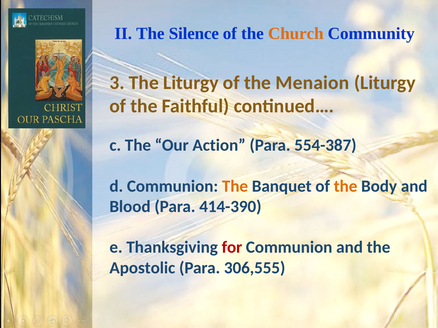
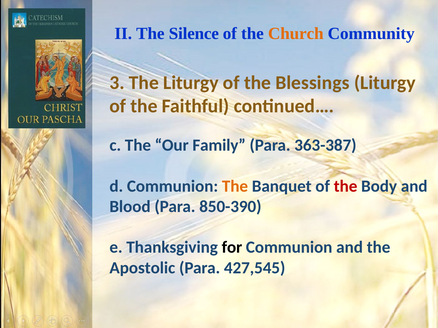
Menaion: Menaion -> Blessings
Action: Action -> Family
554-387: 554-387 -> 363-387
the at (346, 186) colour: orange -> red
414-390: 414-390 -> 850-390
for colour: red -> black
306,555: 306,555 -> 427,545
